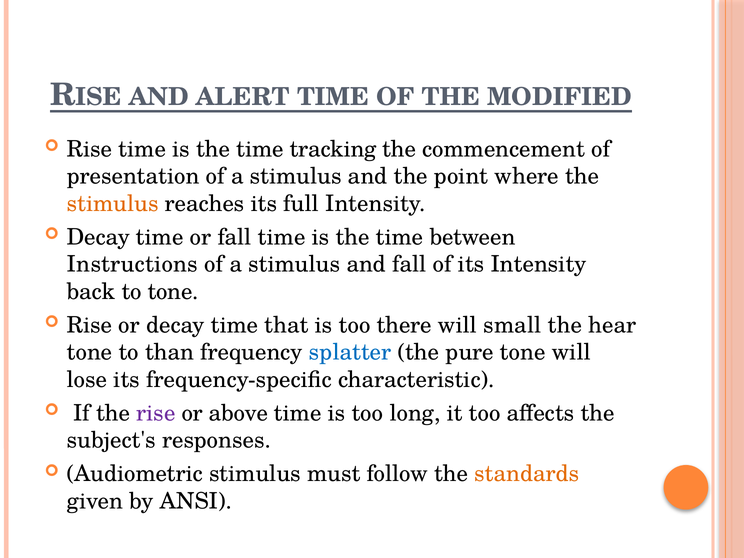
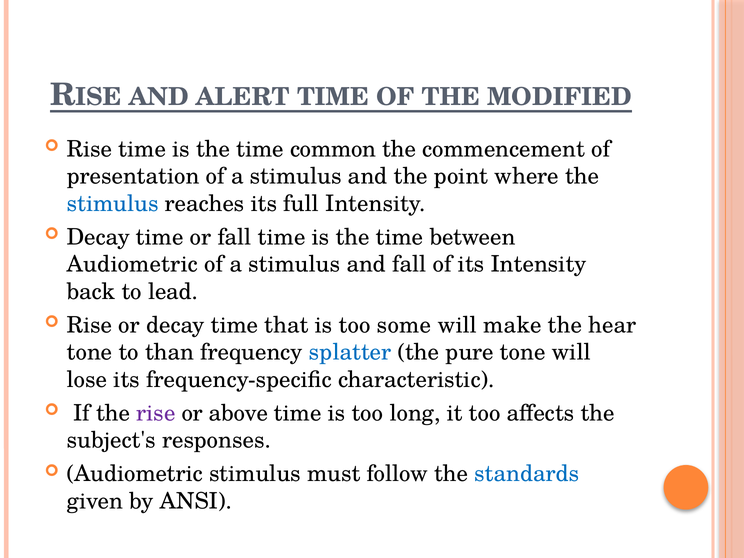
tracking: tracking -> common
stimulus at (113, 204) colour: orange -> blue
Instructions at (132, 264): Instructions -> Audiometric
to tone: tone -> lead
there: there -> some
small: small -> make
standards colour: orange -> blue
